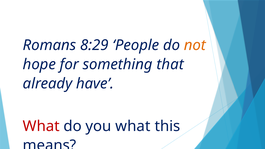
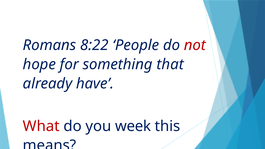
8:29: 8:29 -> 8:22
not colour: orange -> red
you what: what -> week
